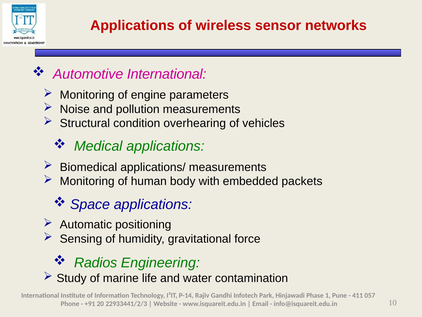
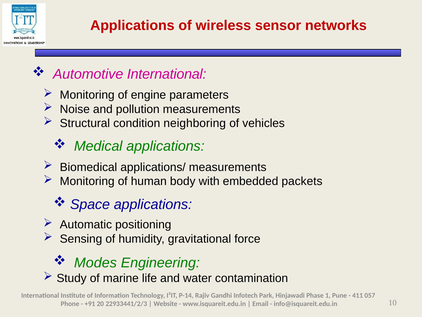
overhearing: overhearing -> neighboring
Radios: Radios -> Modes
